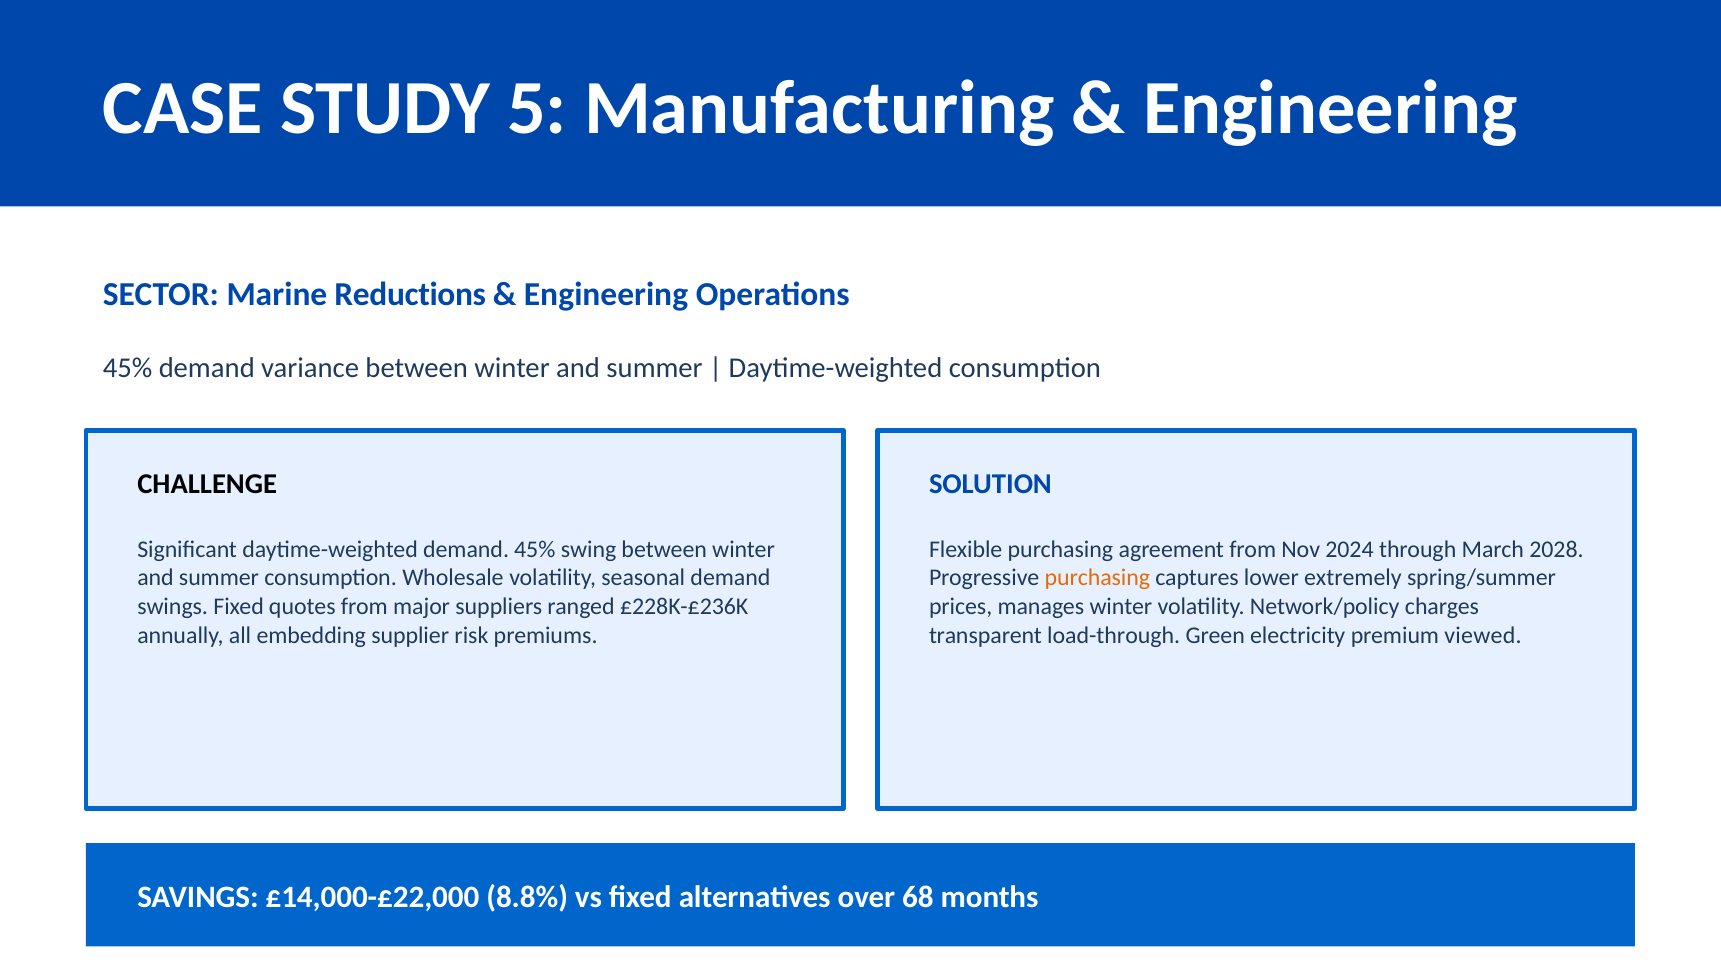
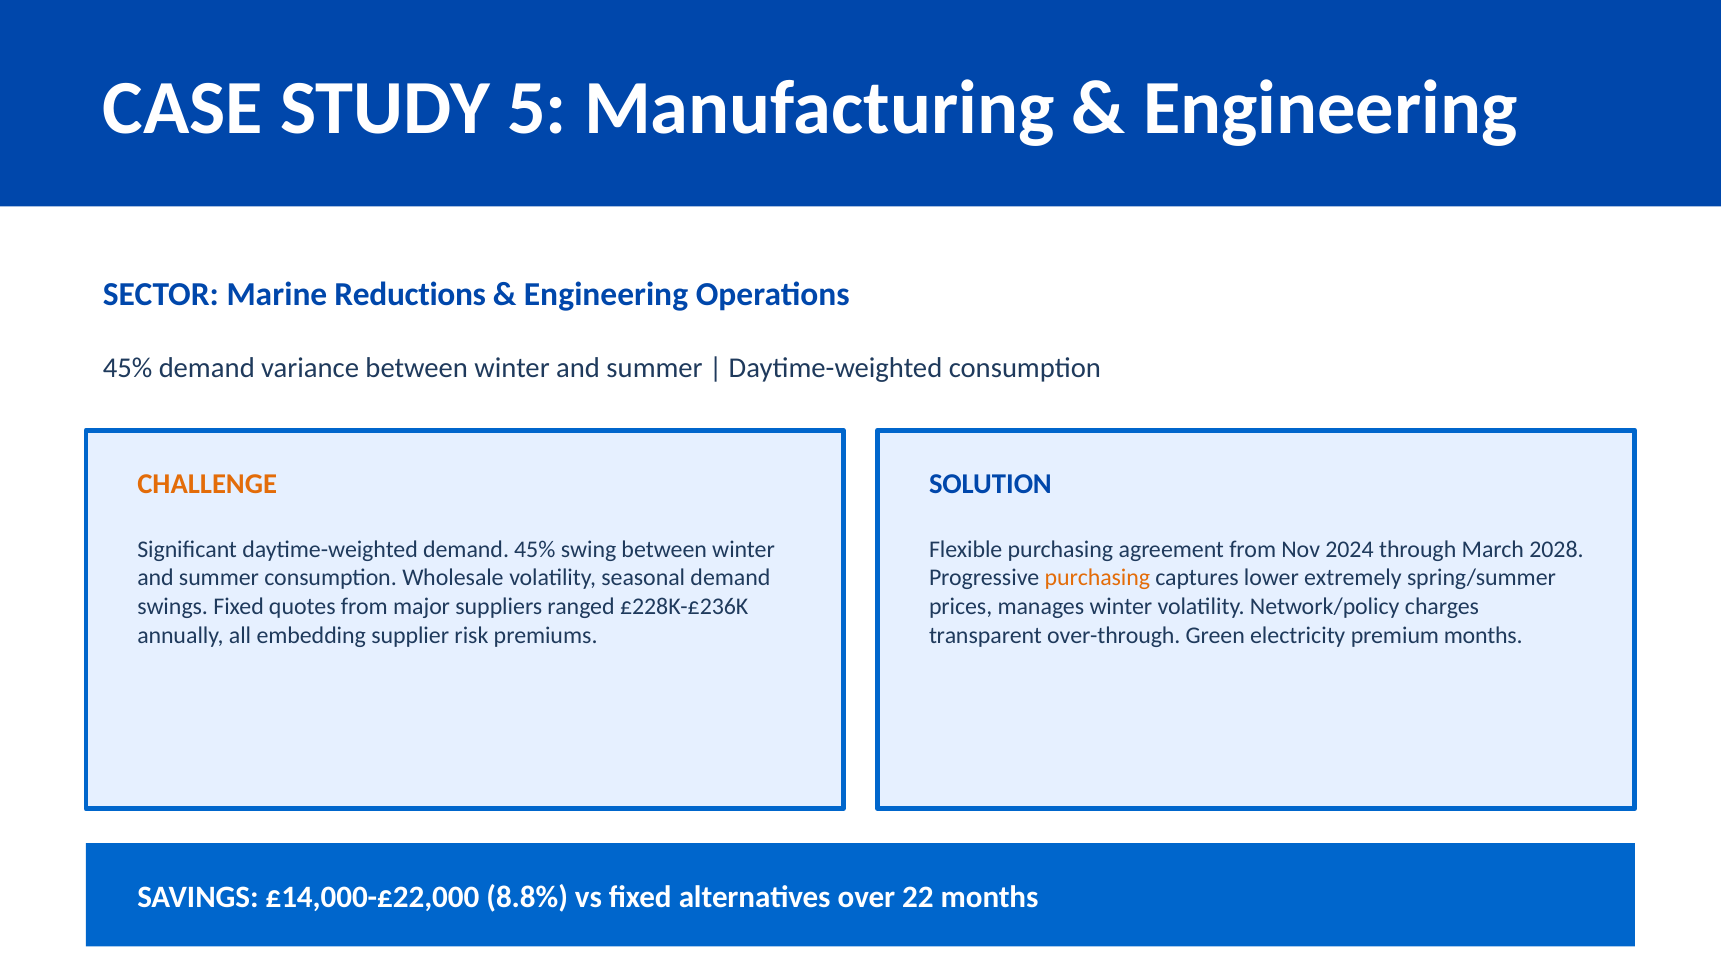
CHALLENGE colour: black -> orange
load-through: load-through -> over-through
premium viewed: viewed -> months
68: 68 -> 22
